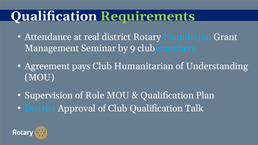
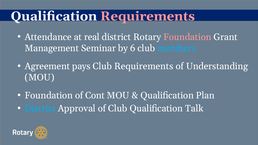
Requirements at (148, 16) colour: light green -> pink
Foundation at (187, 37) colour: light blue -> pink
9: 9 -> 6
Club Humanitarian: Humanitarian -> Requirements
Supervision at (49, 96): Supervision -> Foundation
Role: Role -> Cont
